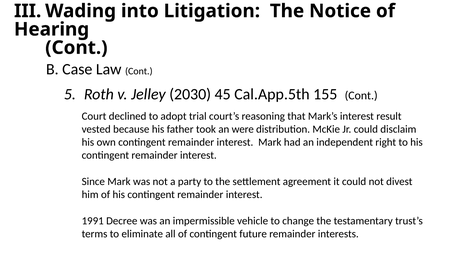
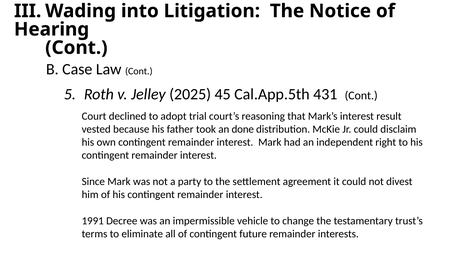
2030: 2030 -> 2025
155: 155 -> 431
were: were -> done
